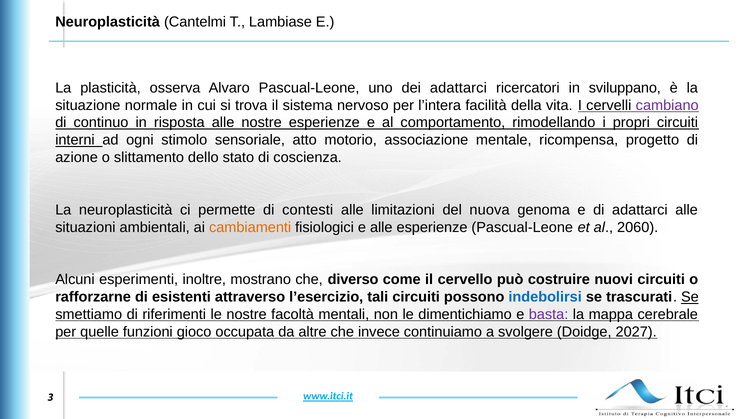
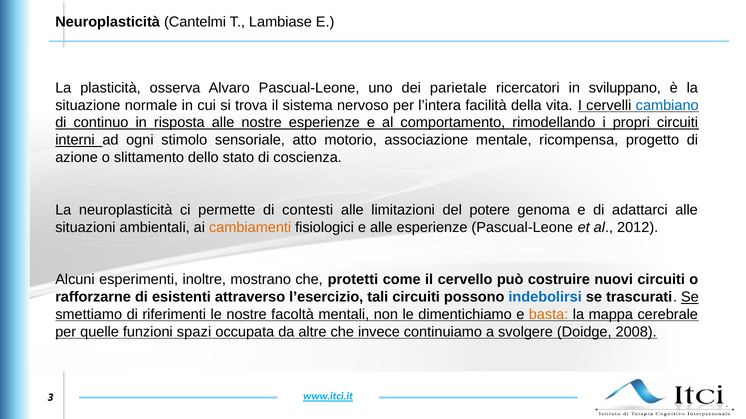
dei adattarci: adattarci -> parietale
cambiano colour: purple -> blue
nuova: nuova -> potere
2060: 2060 -> 2012
diverso: diverso -> protetti
basta colour: purple -> orange
gioco: gioco -> spazi
2027: 2027 -> 2008
